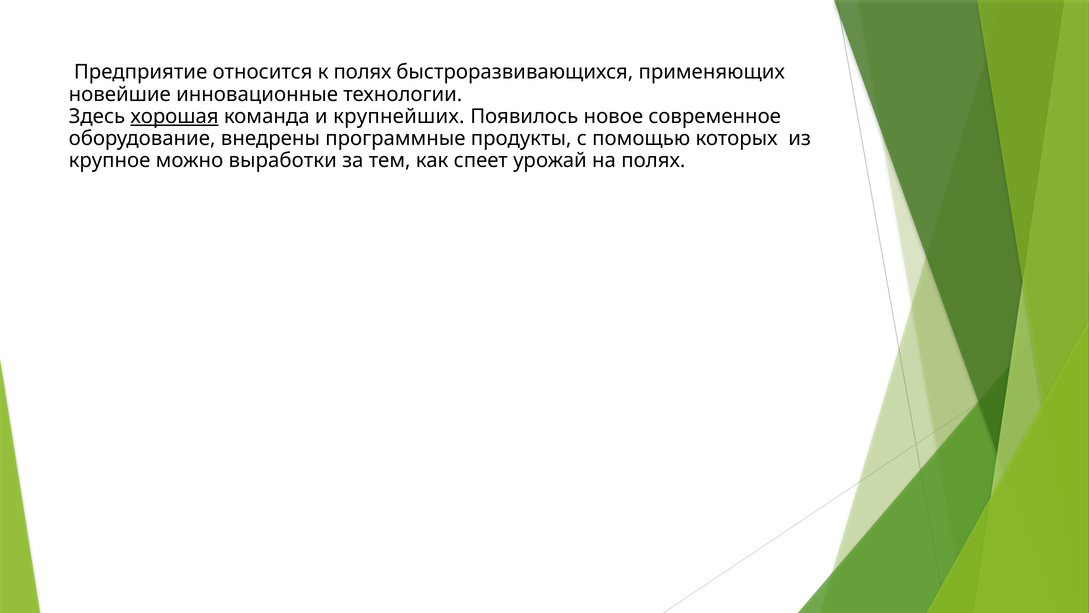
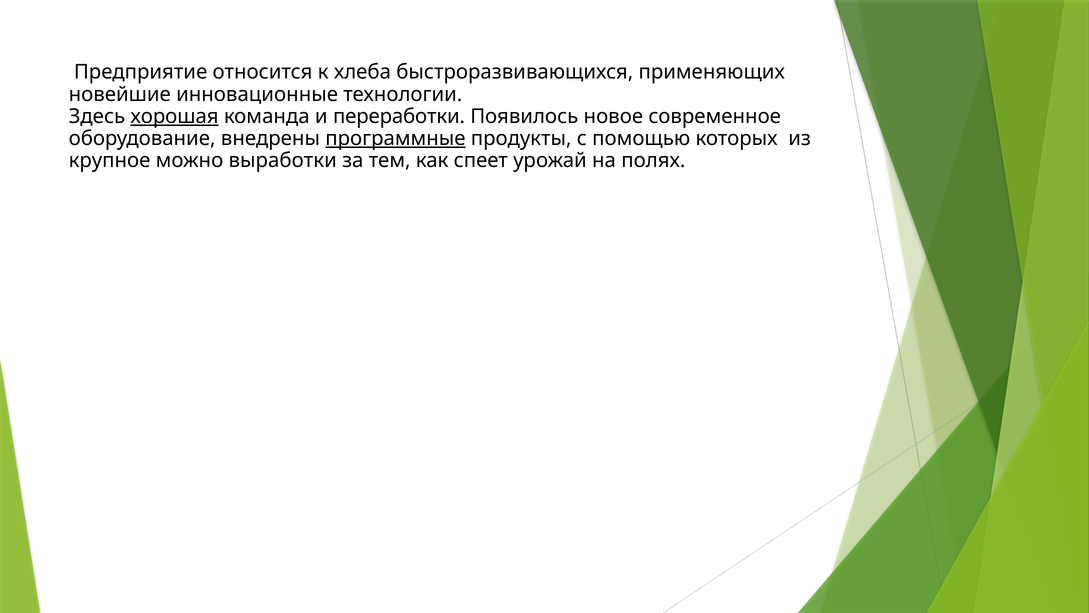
к полях: полях -> хлеба
крупнейших: крупнейших -> переработки
программные underline: none -> present
